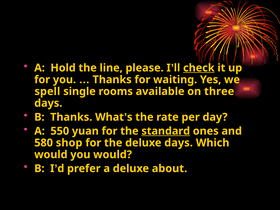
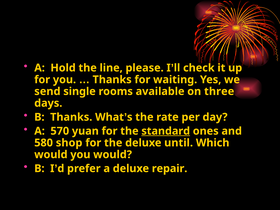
check underline: present -> none
spell: spell -> send
550: 550 -> 570
deluxe days: days -> until
about: about -> repair
